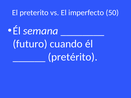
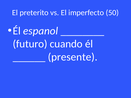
semana: semana -> espanol
pretérito: pretérito -> presente
